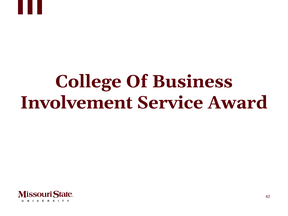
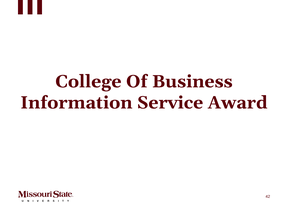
Involvement: Involvement -> Information
